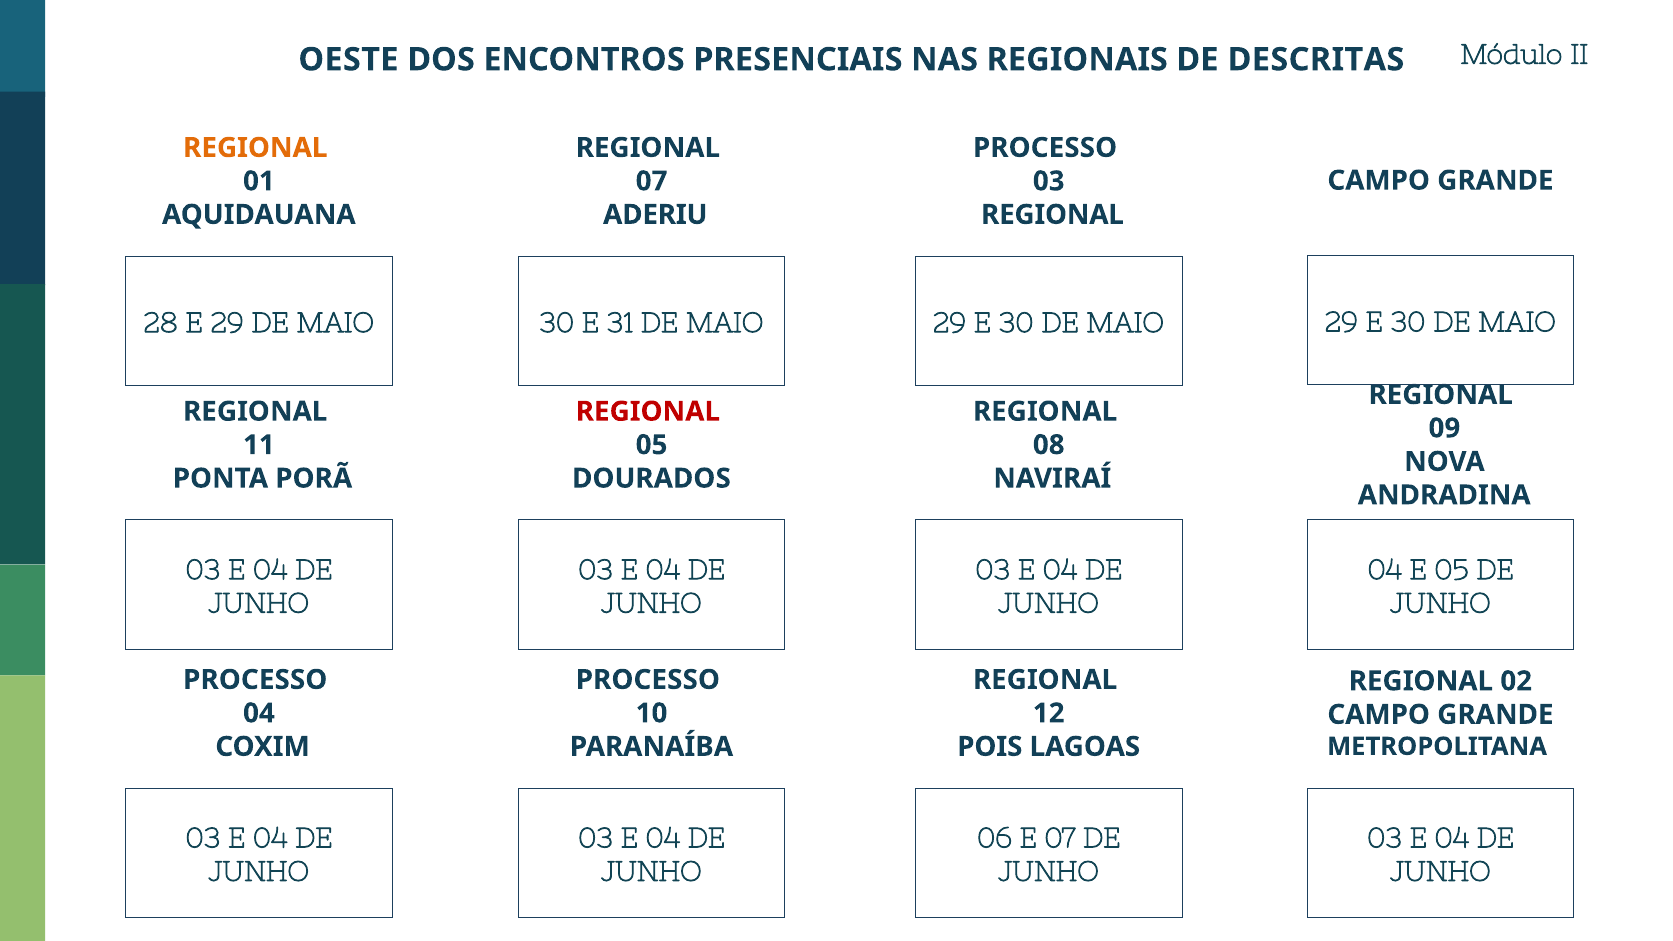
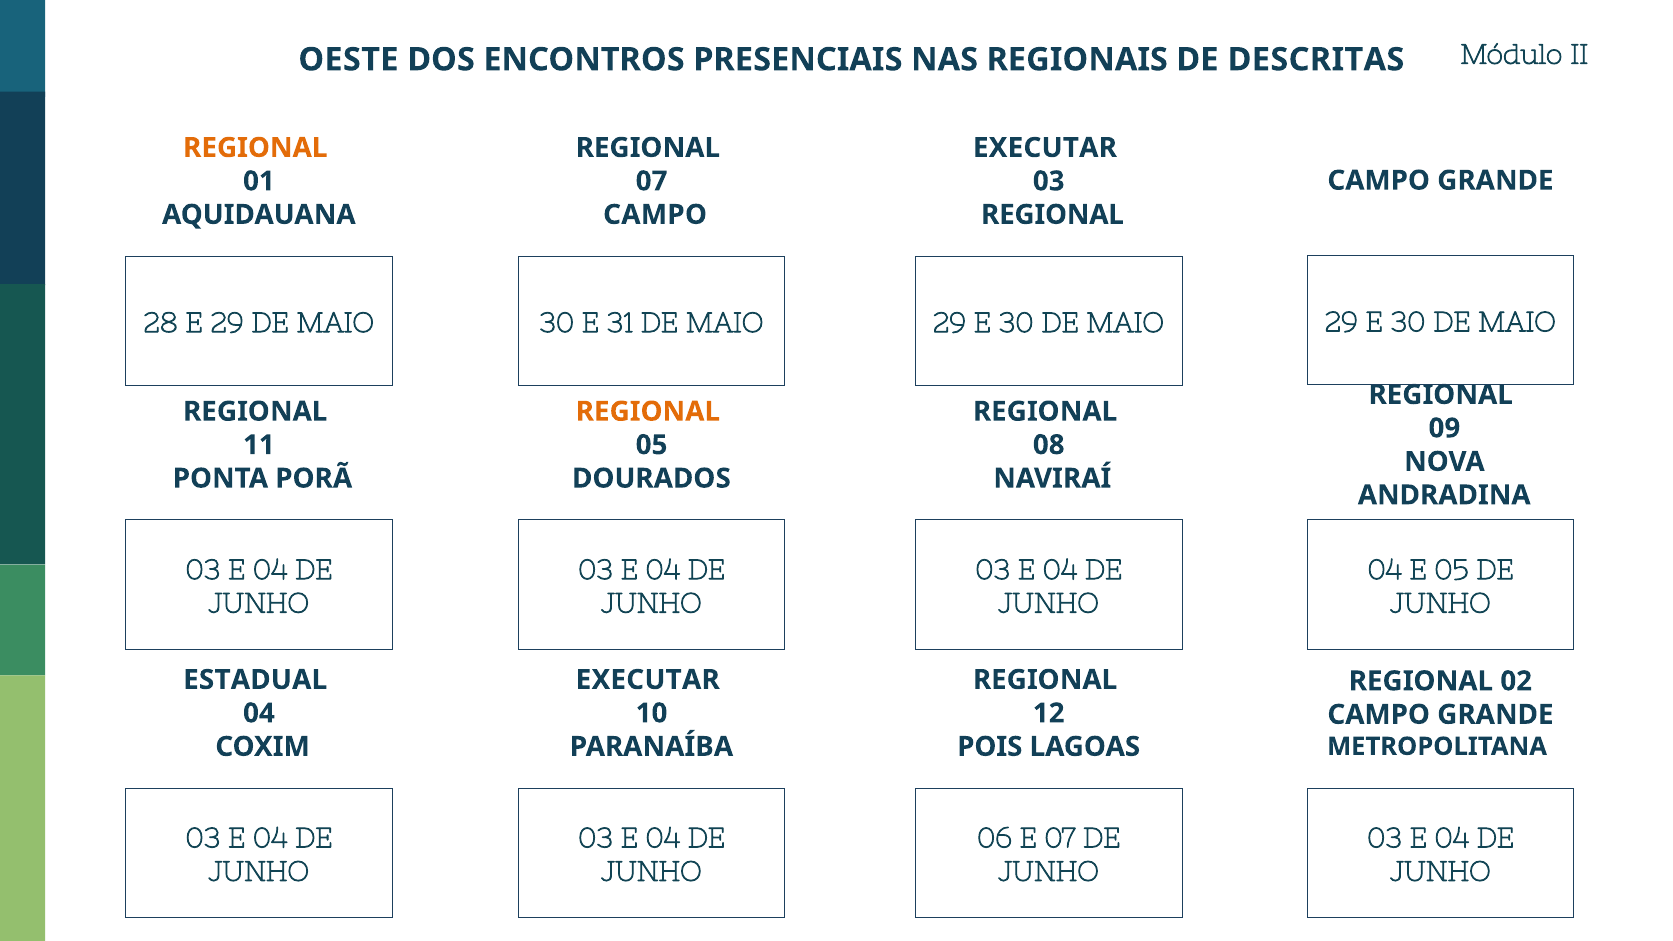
PROCESSO at (1045, 148): PROCESSO -> EXECUTAR
ADERIU at (655, 215): ADERIU -> CAMPO
REGIONAL at (648, 412) colour: red -> orange
PROCESSO at (255, 680): PROCESSO -> ESTADUAL
PROCESSO at (648, 680): PROCESSO -> EXECUTAR
